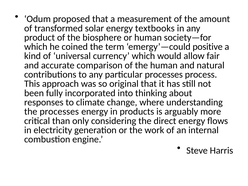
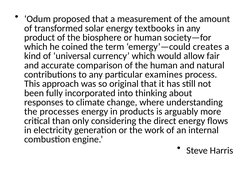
positive: positive -> creates
particular processes: processes -> examines
